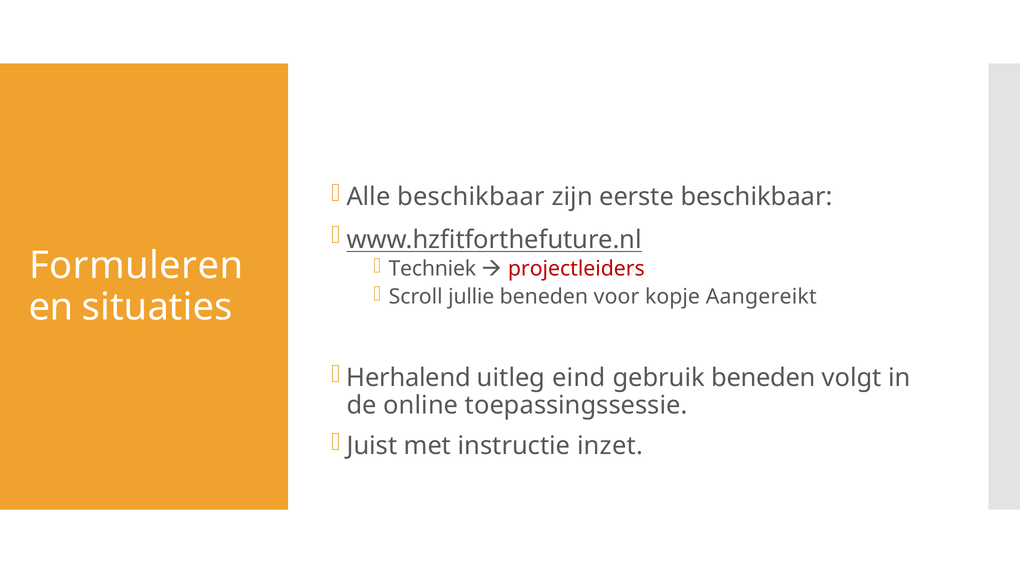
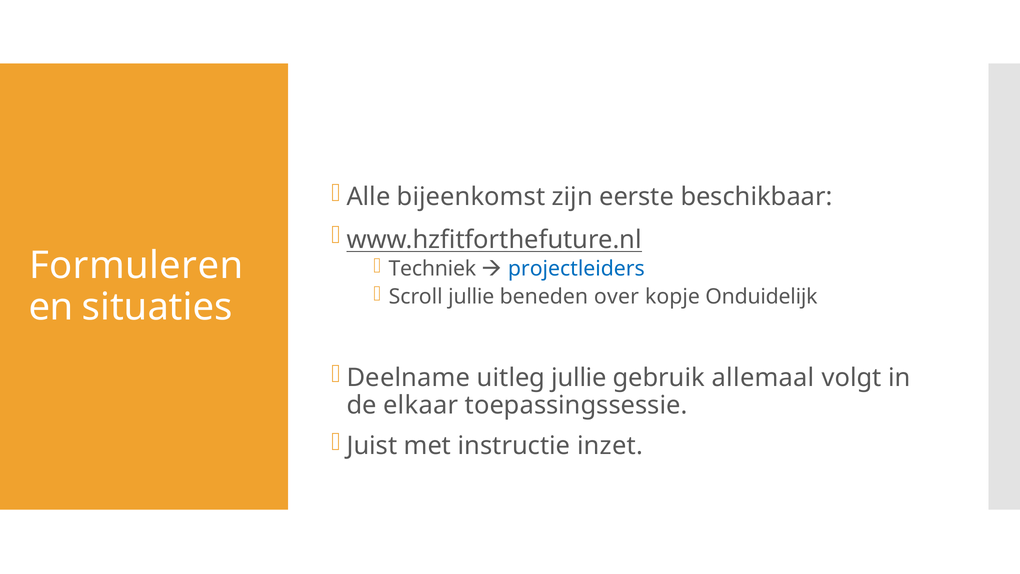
Alle beschikbaar: beschikbaar -> bijeenkomst
projectleiders colour: red -> blue
voor: voor -> over
Aangereikt: Aangereikt -> Onduidelijk
Herhalend: Herhalend -> Deelname
uitleg eind: eind -> jullie
gebruik beneden: beneden -> allemaal
online: online -> elkaar
